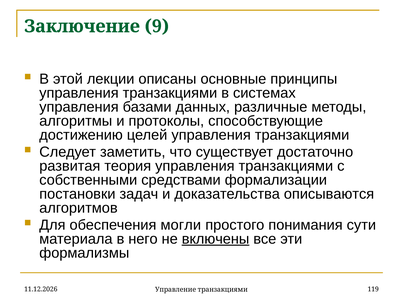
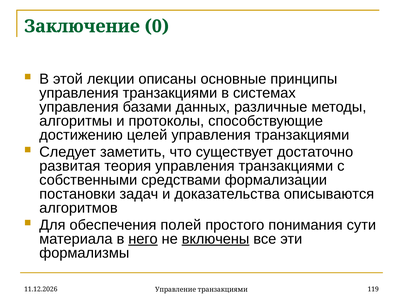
9: 9 -> 0
могли: могли -> полей
него underline: none -> present
